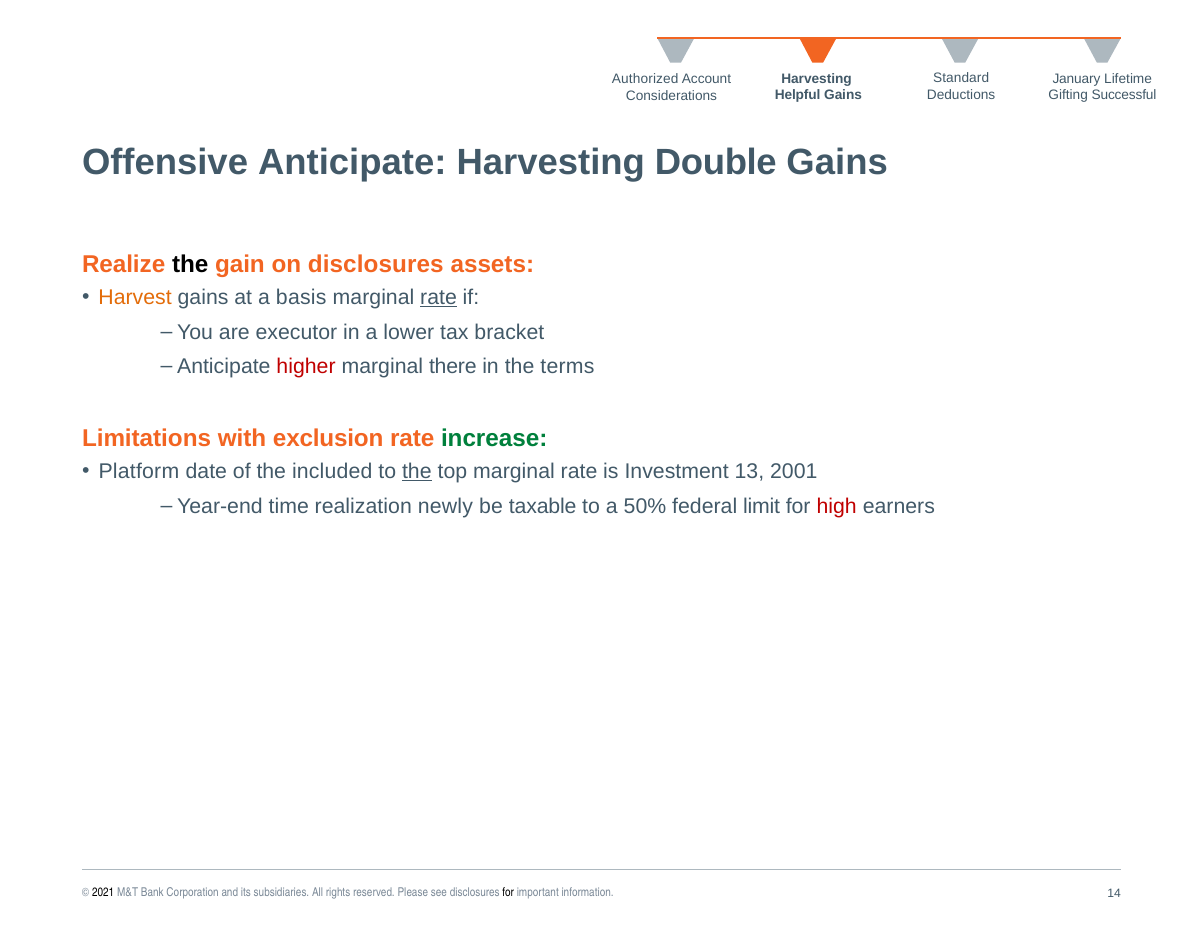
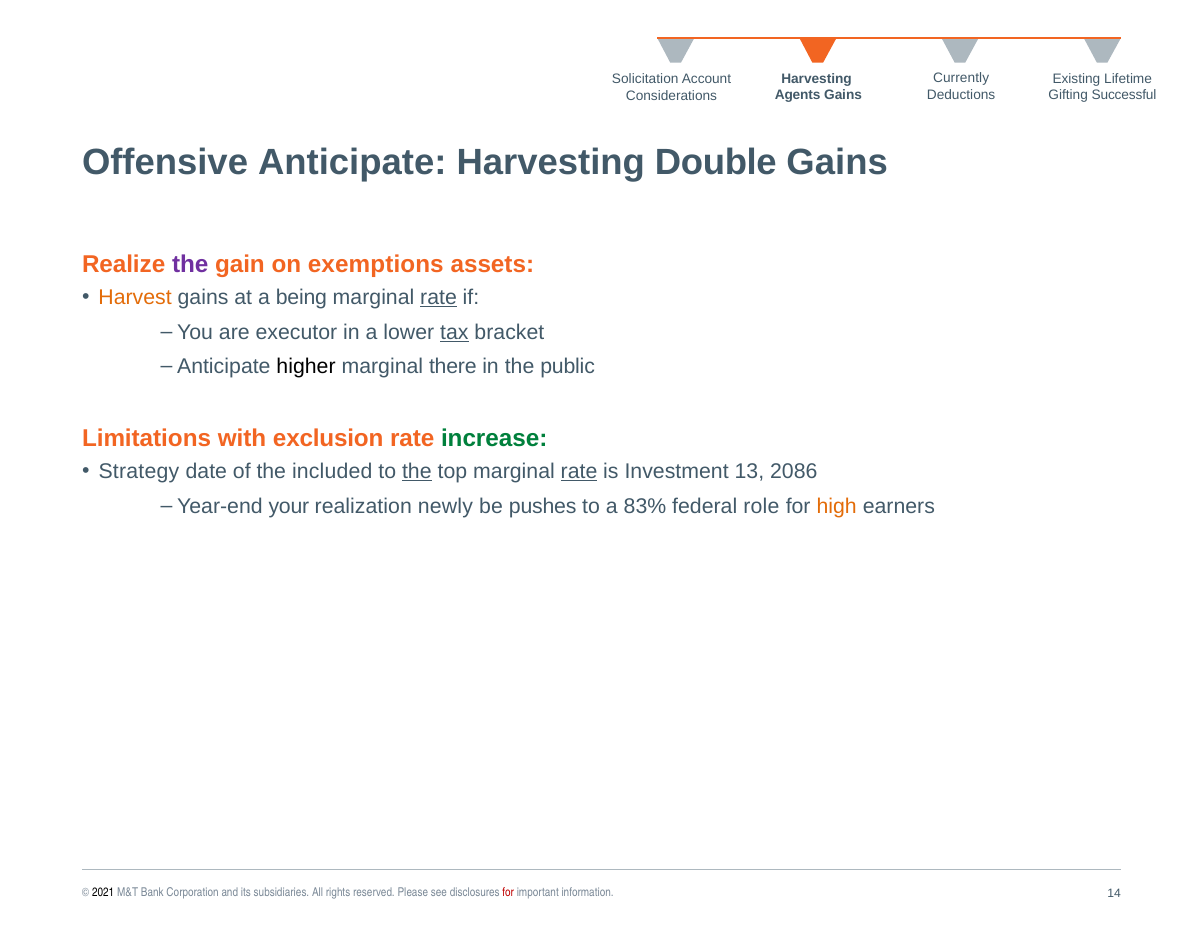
Standard: Standard -> Currently
January: January -> Existing
Authorized: Authorized -> Solicitation
Helpful: Helpful -> Agents
the at (190, 264) colour: black -> purple
on disclosures: disclosures -> exemptions
basis: basis -> being
tax underline: none -> present
higher colour: red -> black
terms: terms -> public
Platform: Platform -> Strategy
rate at (579, 471) underline: none -> present
2001: 2001 -> 2086
time: time -> your
taxable: taxable -> pushes
50%: 50% -> 83%
limit: limit -> role
high colour: red -> orange
for at (508, 892) colour: black -> red
